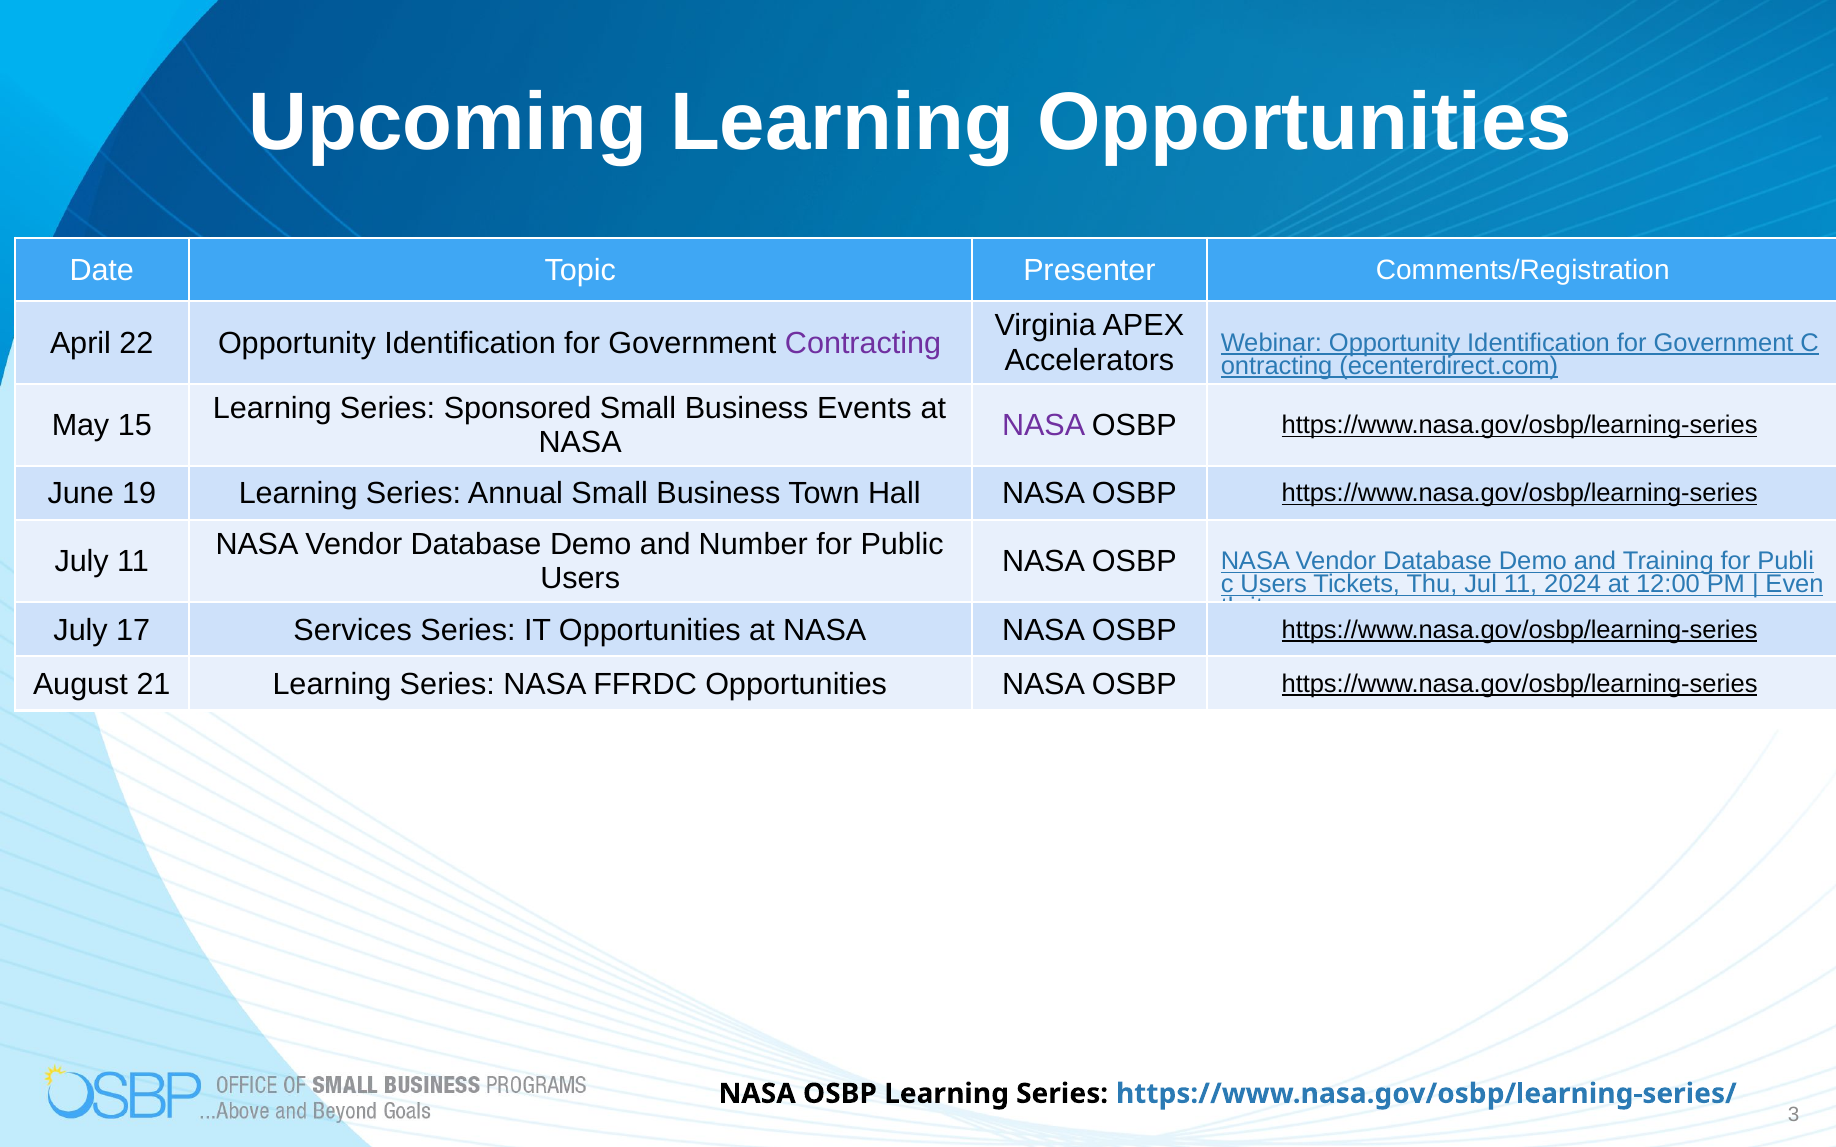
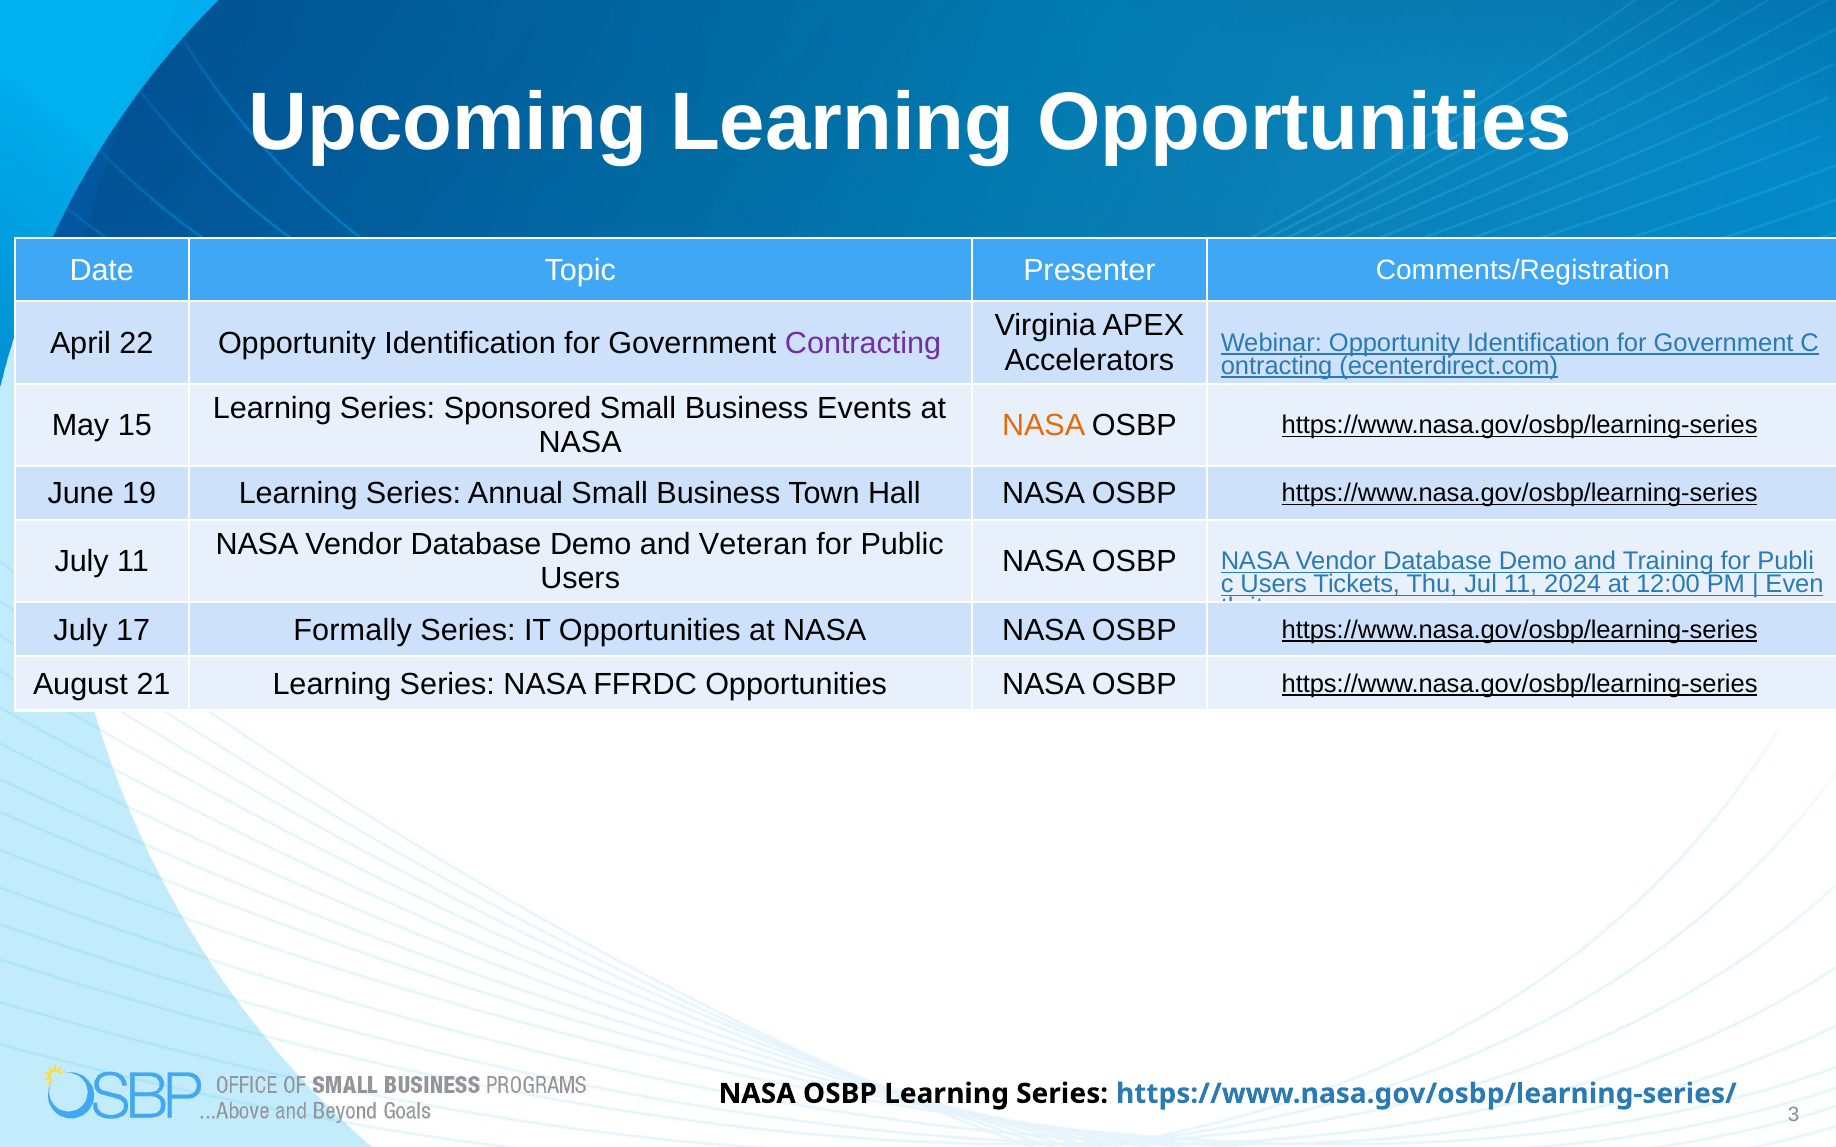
NASA at (1044, 425) colour: purple -> orange
Number: Number -> Veteran
Services: Services -> Formally
